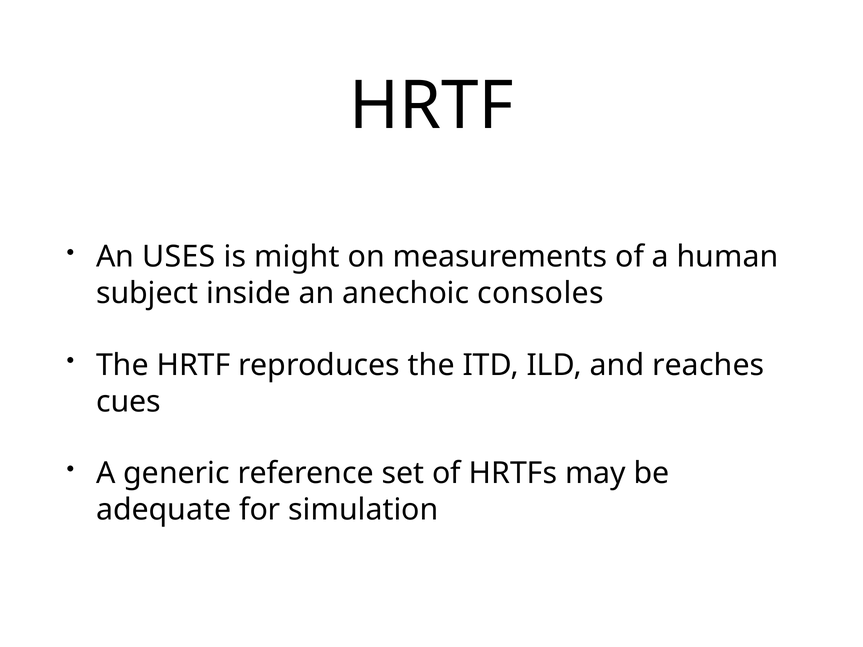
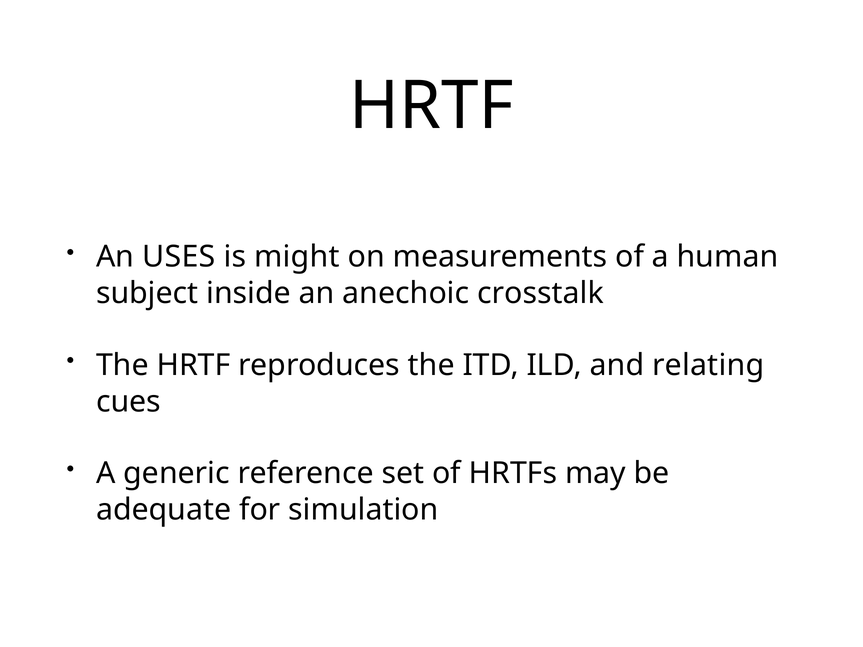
consoles: consoles -> crosstalk
reaches: reaches -> relating
